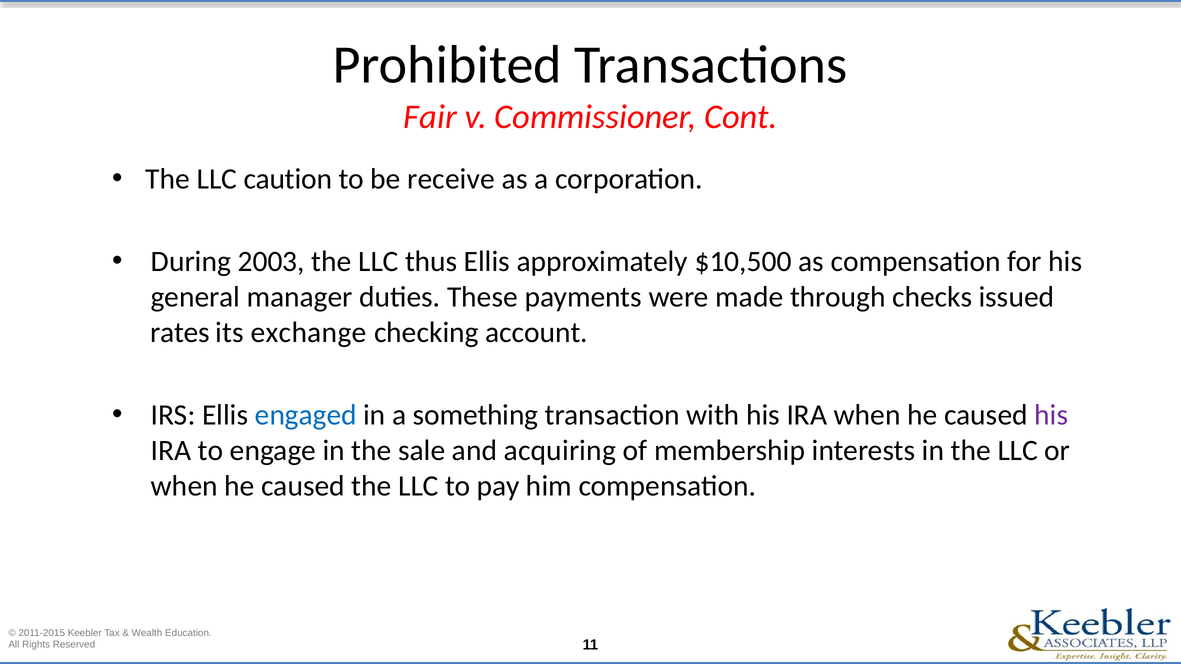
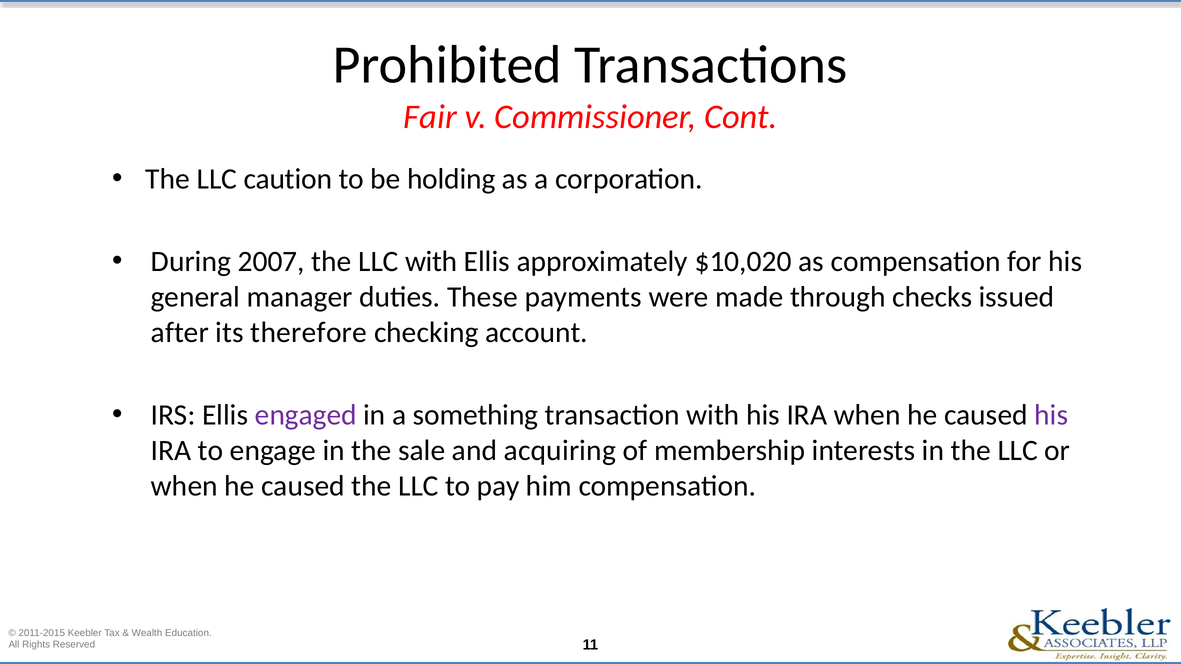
receive: receive -> holding
2003: 2003 -> 2007
LLC thus: thus -> with
$10,500: $10,500 -> $10,020
rates: rates -> after
exchange: exchange -> therefore
engaged colour: blue -> purple
